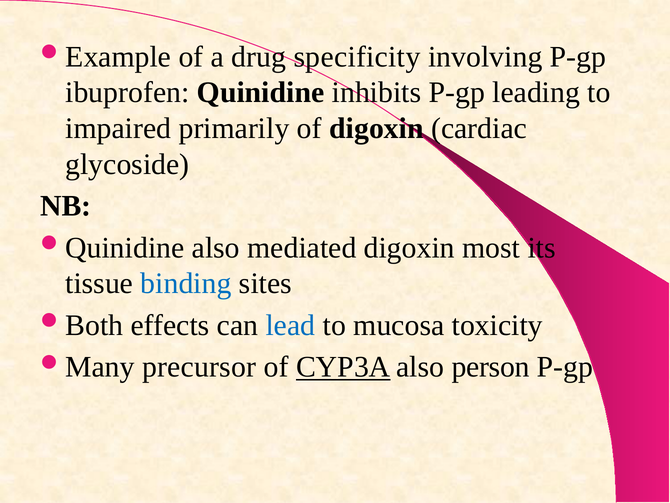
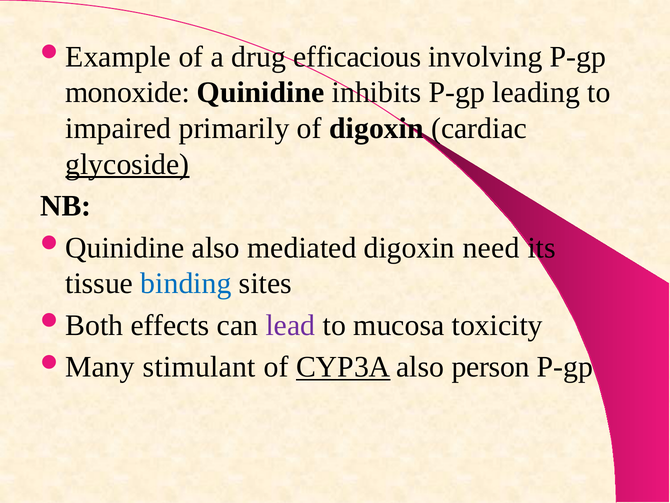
specificity: specificity -> efficacious
ibuprofen: ibuprofen -> monoxide
glycoside underline: none -> present
most: most -> need
lead colour: blue -> purple
precursor: precursor -> stimulant
